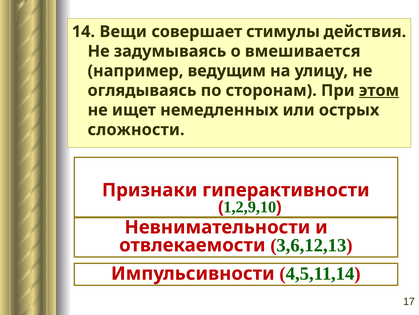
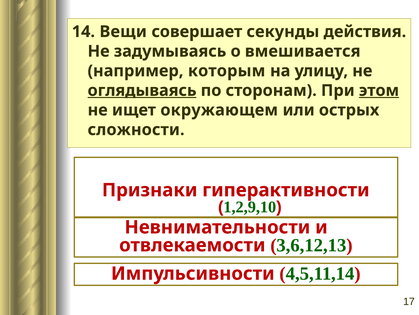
стимулы: стимулы -> секунды
ведущим: ведущим -> которым
оглядываясь underline: none -> present
немедленных: немедленных -> окружающем
